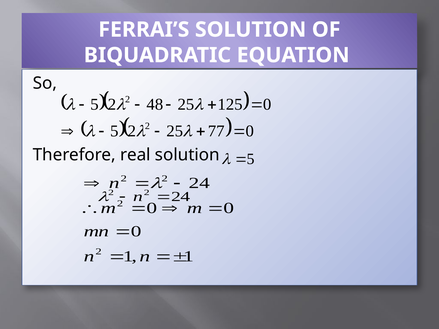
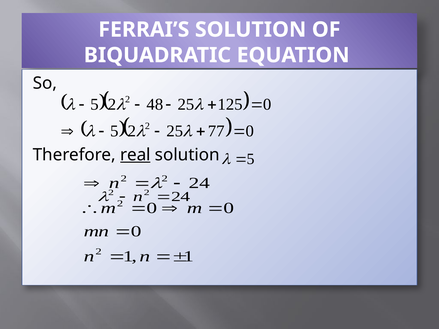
real underline: none -> present
